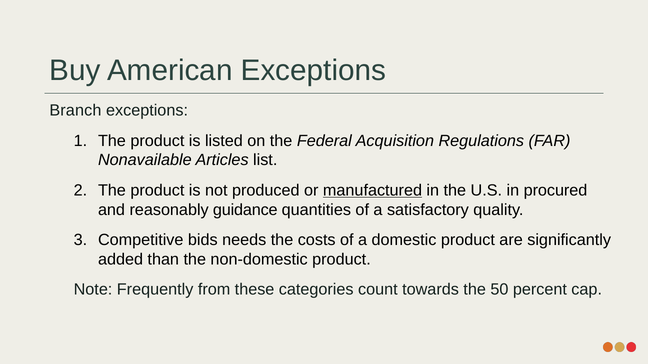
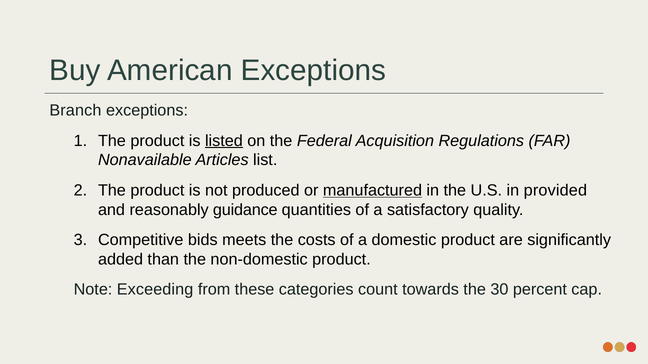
listed underline: none -> present
procured: procured -> provided
needs: needs -> meets
Frequently: Frequently -> Exceeding
50: 50 -> 30
